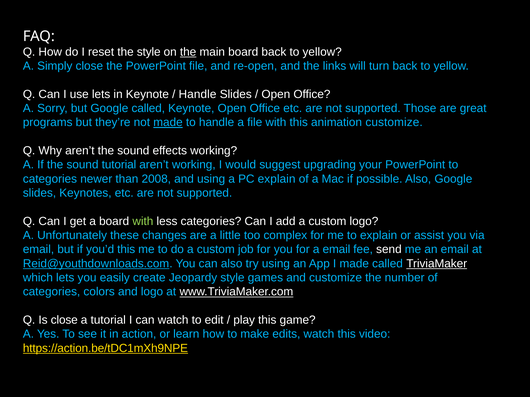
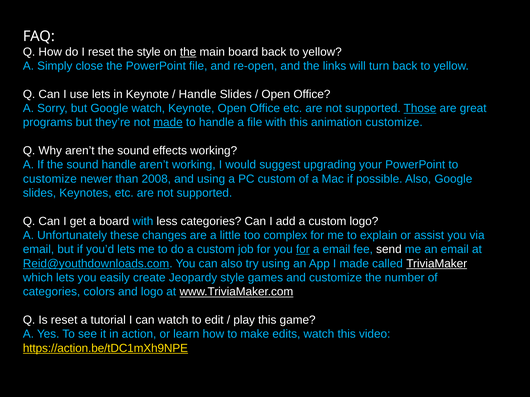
Google called: called -> watch
Those underline: none -> present
sound tutorial: tutorial -> handle
categories at (50, 179): categories -> customize
PC explain: explain -> custom
with at (143, 221) colour: light green -> light blue
you’d this: this -> lets
for at (303, 250) underline: none -> present
Is close: close -> reset
